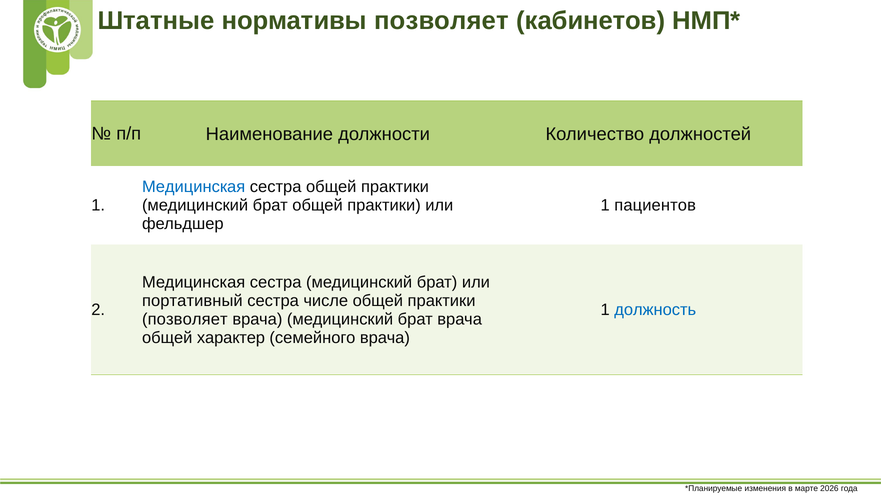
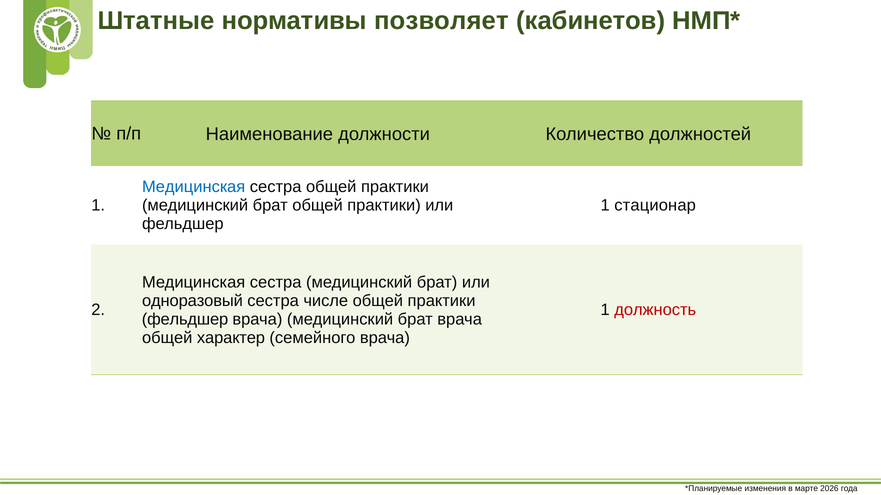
пациентов: пациентов -> стационар
портативный: портативный -> одноразовый
должность colour: blue -> red
позволяет at (185, 320): позволяет -> фельдшер
